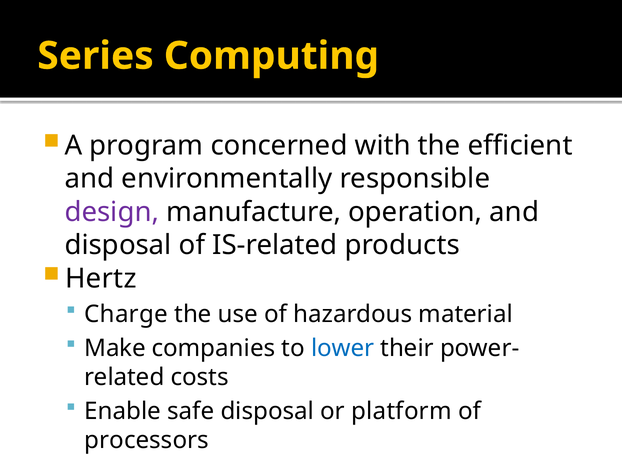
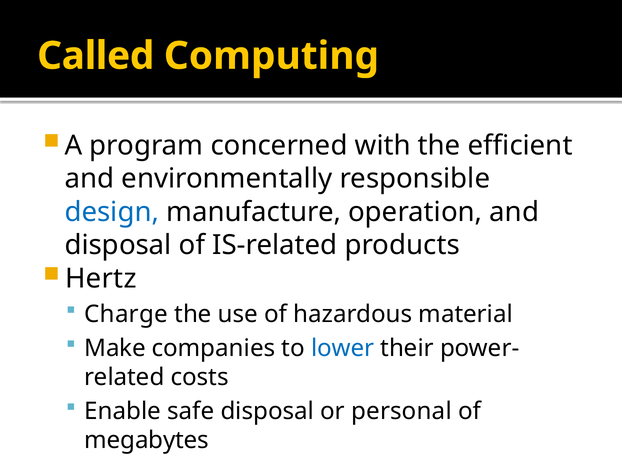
Series: Series -> Called
design colour: purple -> blue
platform: platform -> personal
processors: processors -> megabytes
